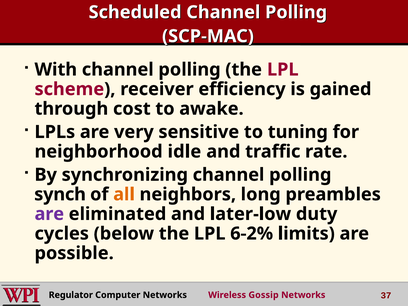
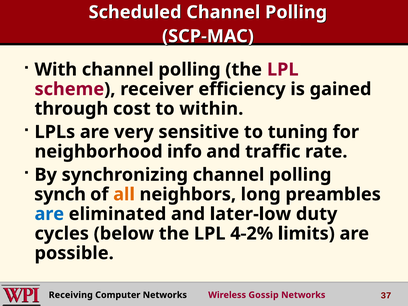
awake: awake -> within
idle: idle -> info
are at (49, 214) colour: purple -> blue
6-2%: 6-2% -> 4-2%
Regulator: Regulator -> Receiving
